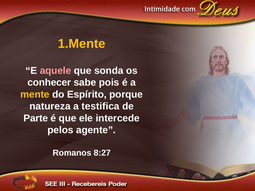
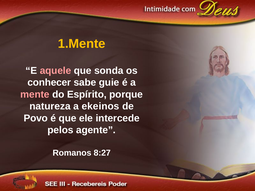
pois: pois -> guie
mente colour: yellow -> pink
testifica: testifica -> ekeinos
Parte: Parte -> Povo
